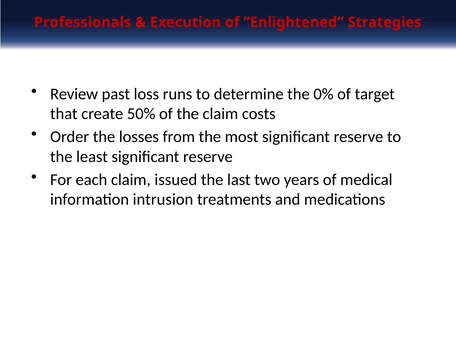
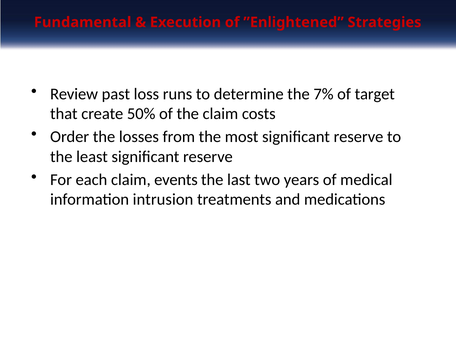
Professionals: Professionals -> Fundamental
0%: 0% -> 7%
issued: issued -> events
